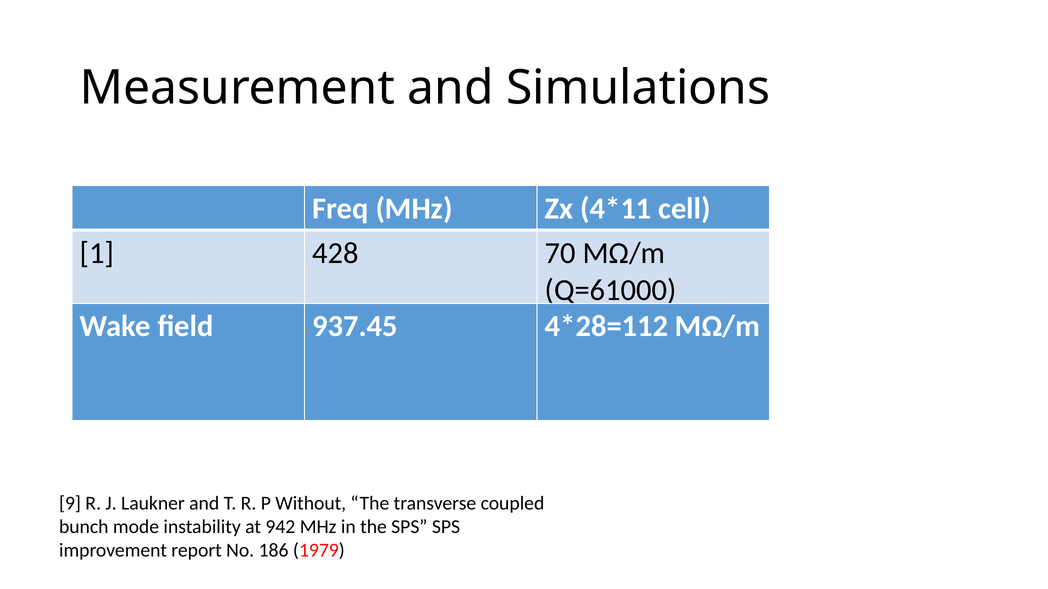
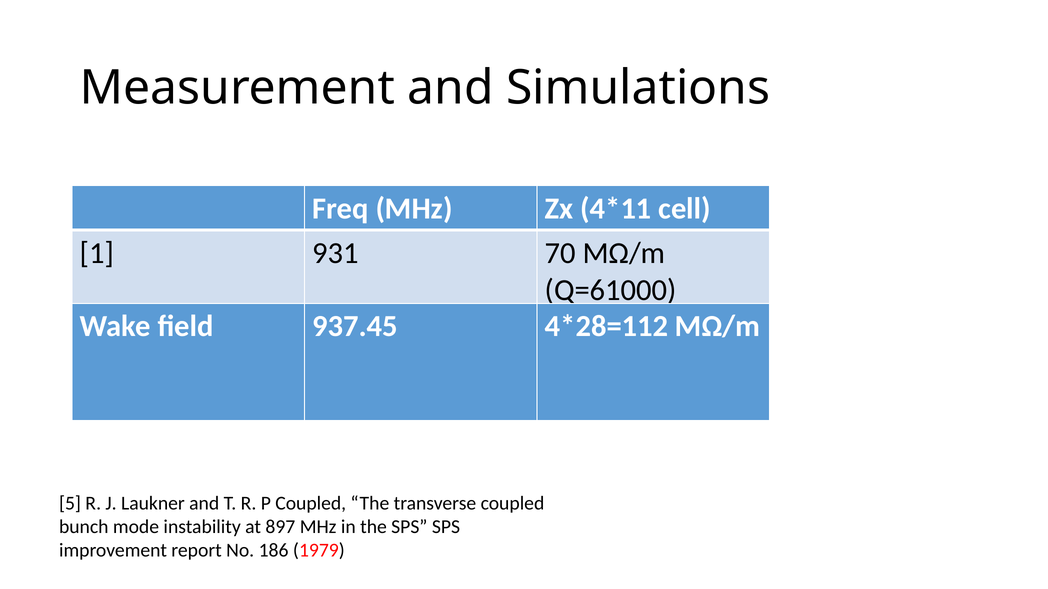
428: 428 -> 931
9: 9 -> 5
P Without: Without -> Coupled
942: 942 -> 897
